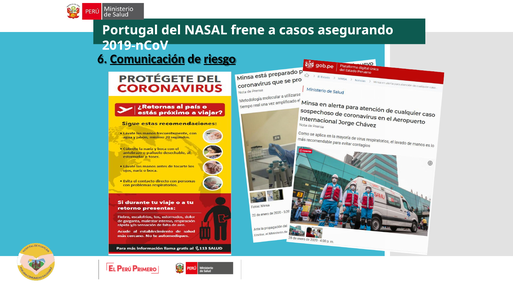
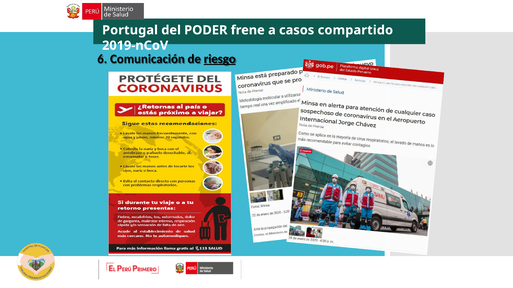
NASAL: NASAL -> PODER
asegurando: asegurando -> compartido
Comunicación underline: present -> none
